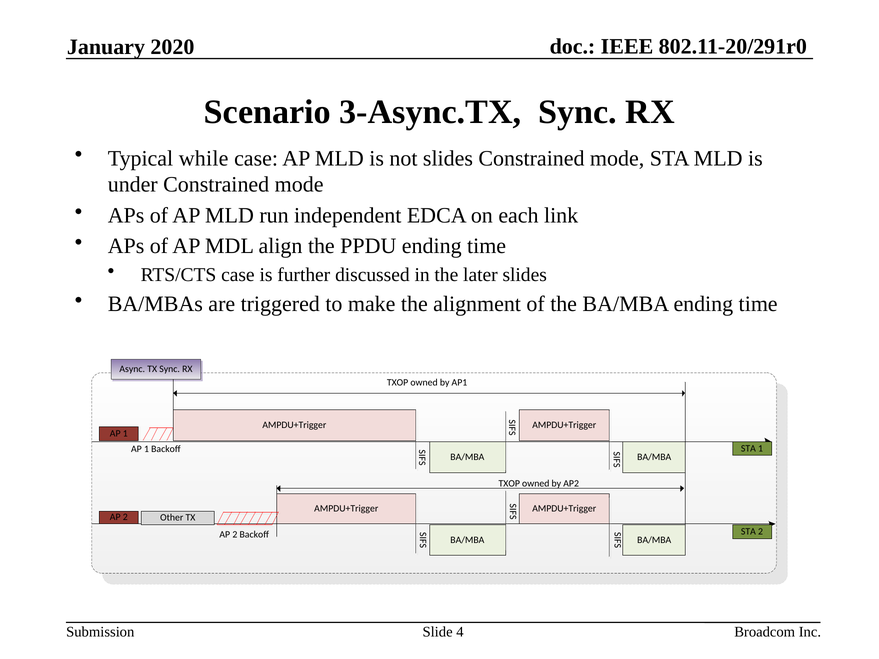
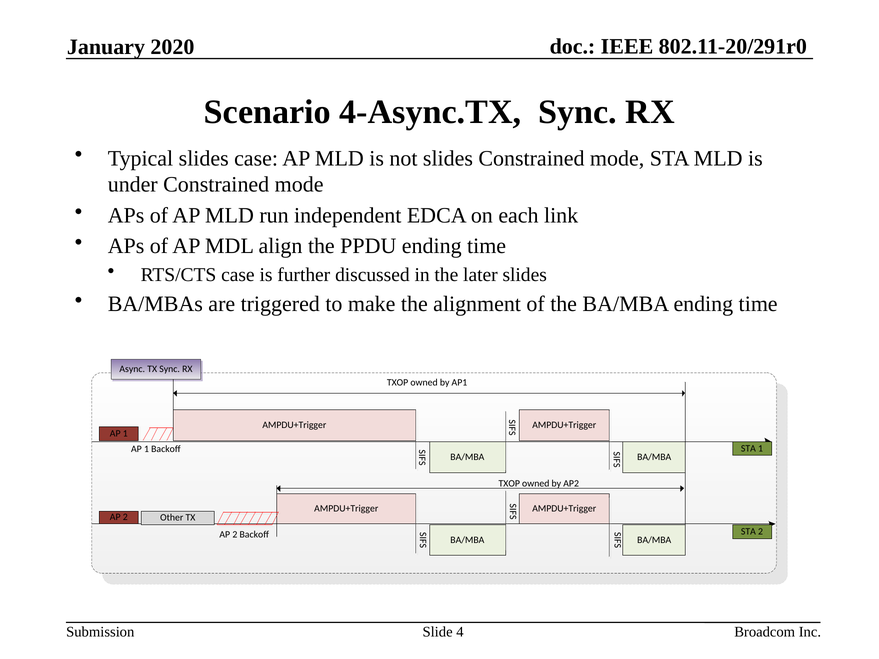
3-Async.TX: 3-Async.TX -> 4-Async.TX
Typical while: while -> slides
